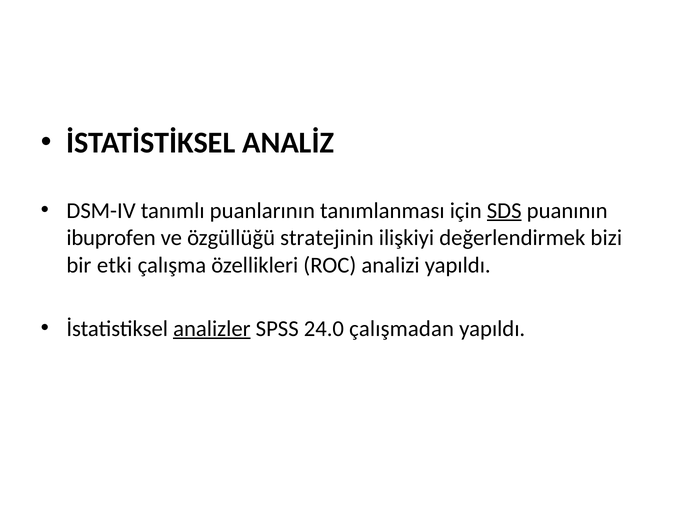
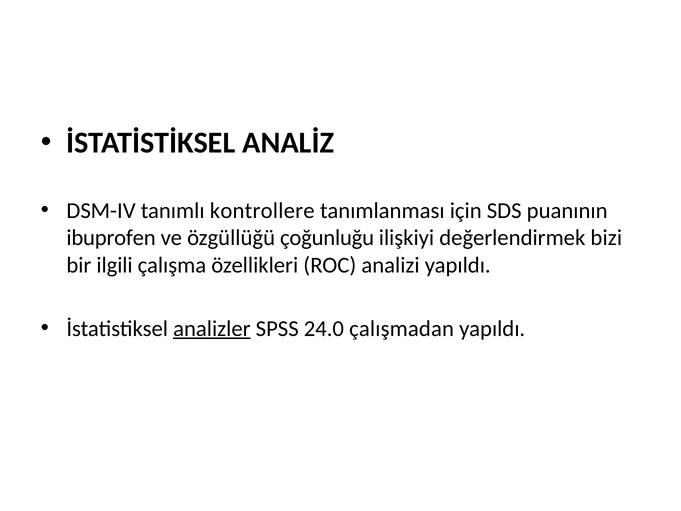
puanlarının: puanlarının -> kontrollere
SDS underline: present -> none
stratejinin: stratejinin -> çoğunluğu
etki: etki -> ilgili
